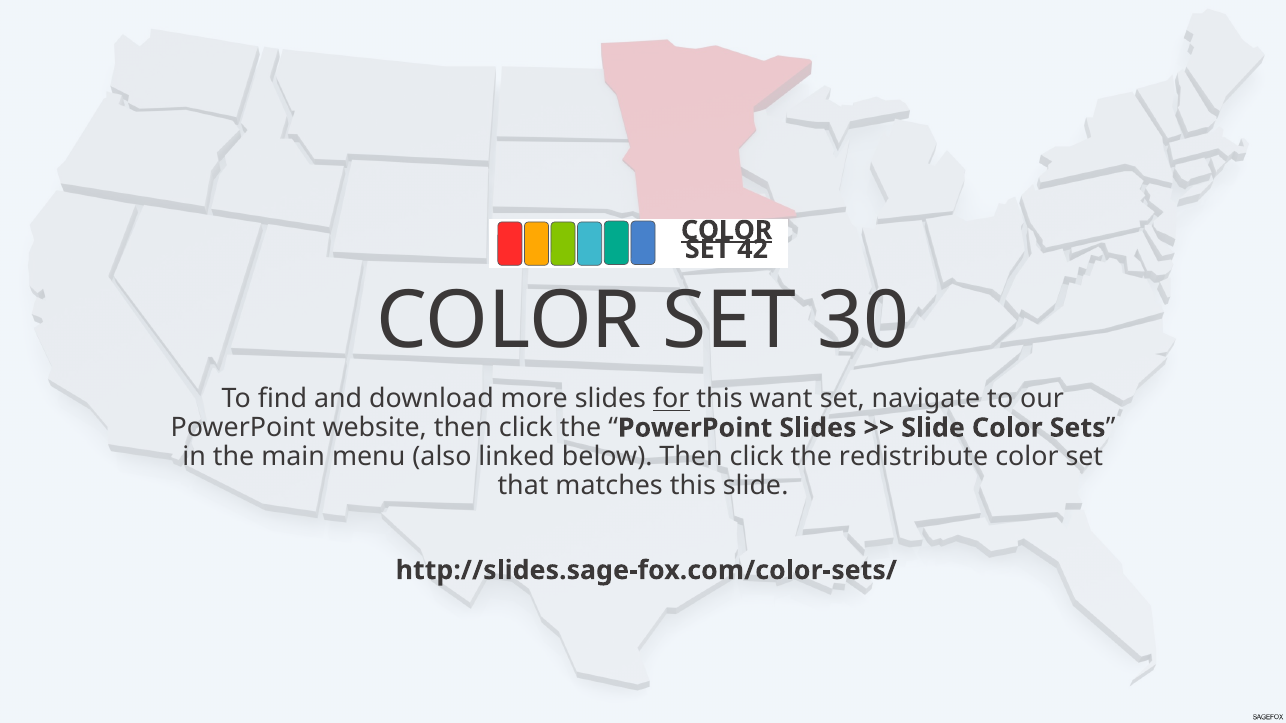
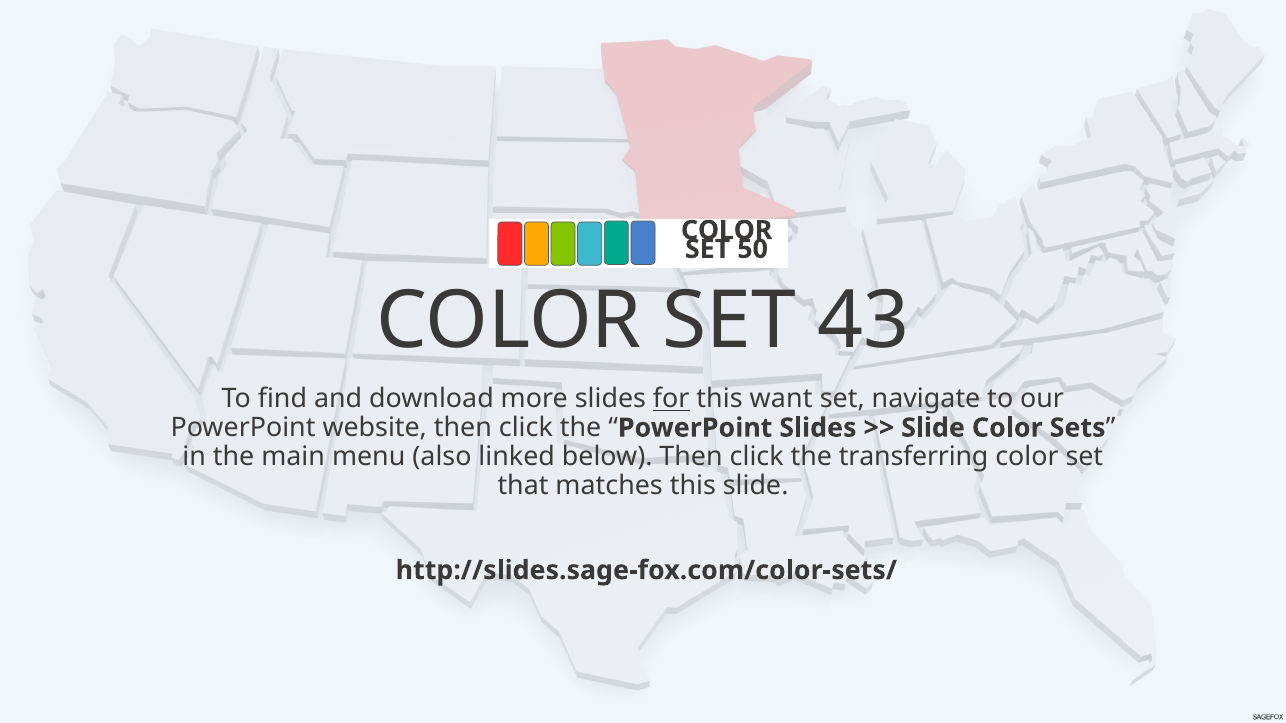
COLOR at (727, 230) underline: present -> none
42: 42 -> 50
30: 30 -> 43
redistribute: redistribute -> transferring
